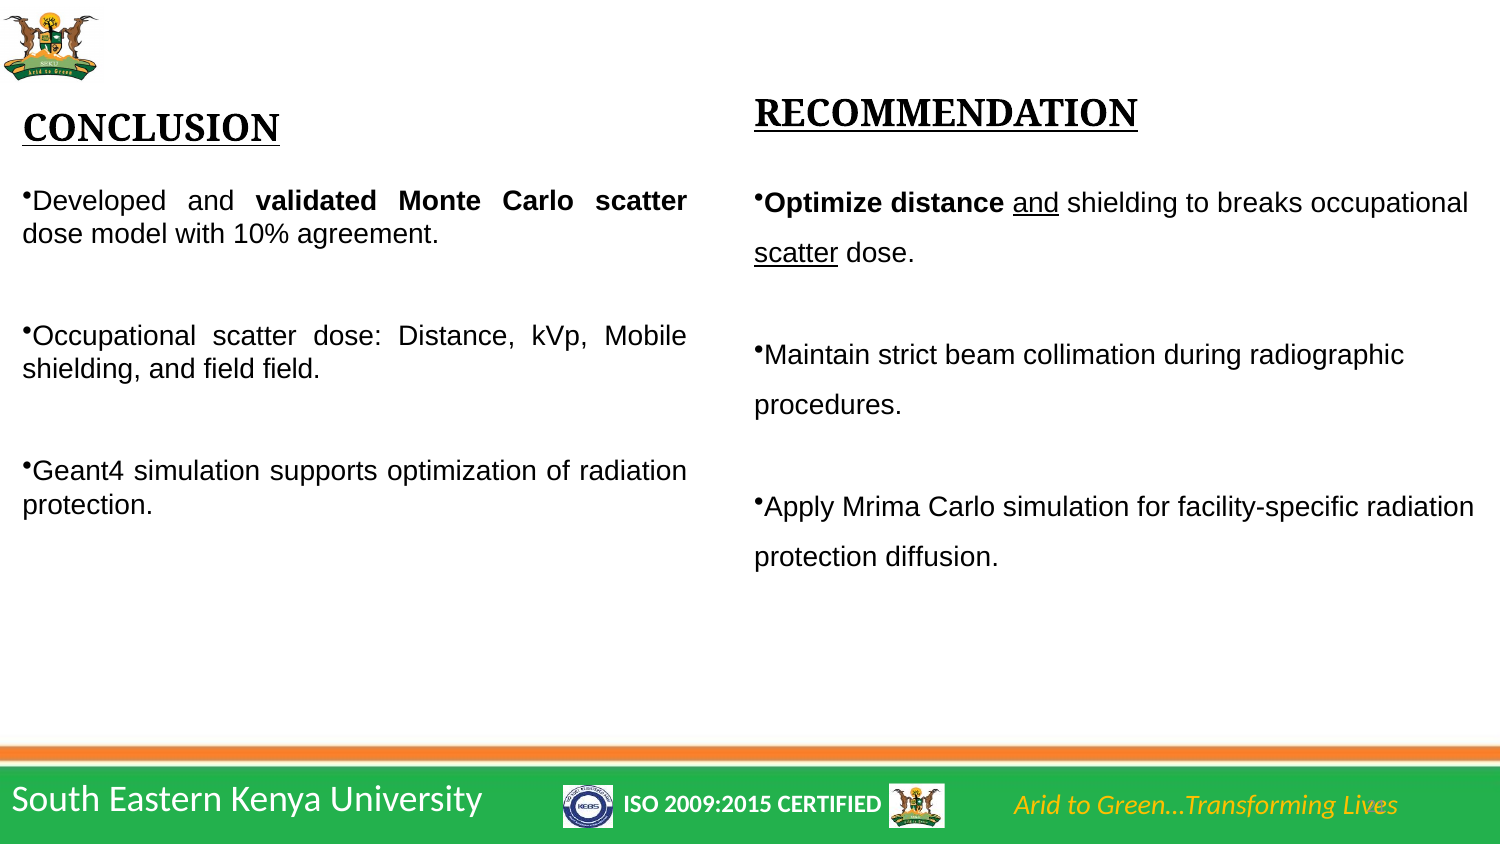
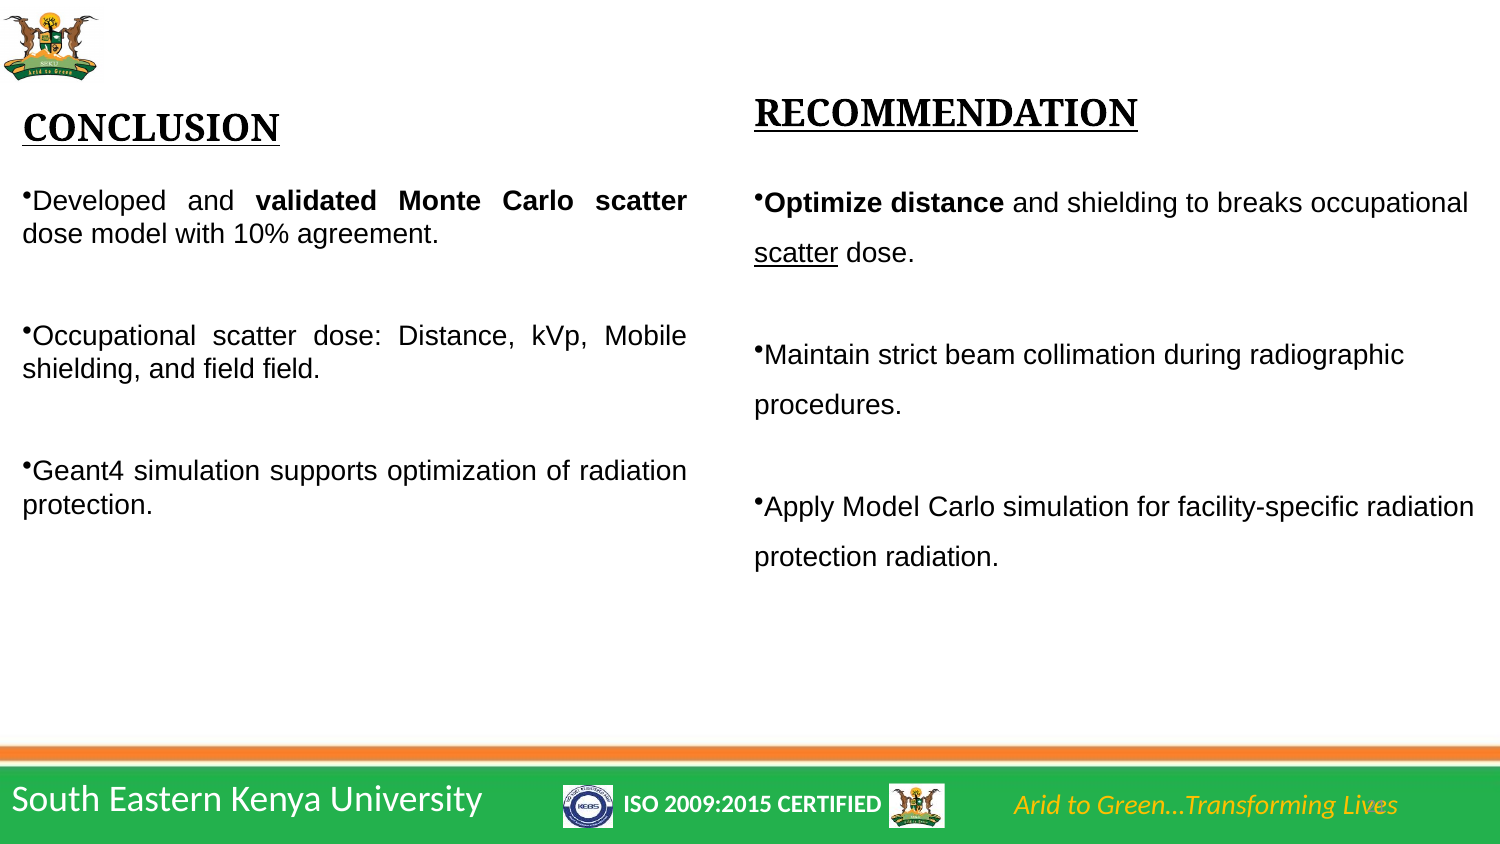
and at (1036, 203) underline: present -> none
Apply Mrima: Mrima -> Model
protection diffusion: diffusion -> radiation
